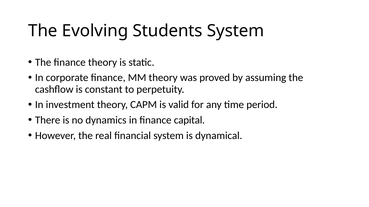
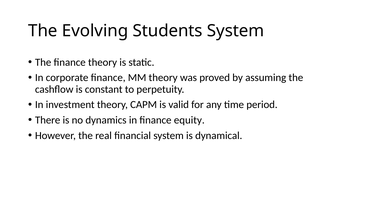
capital: capital -> equity
